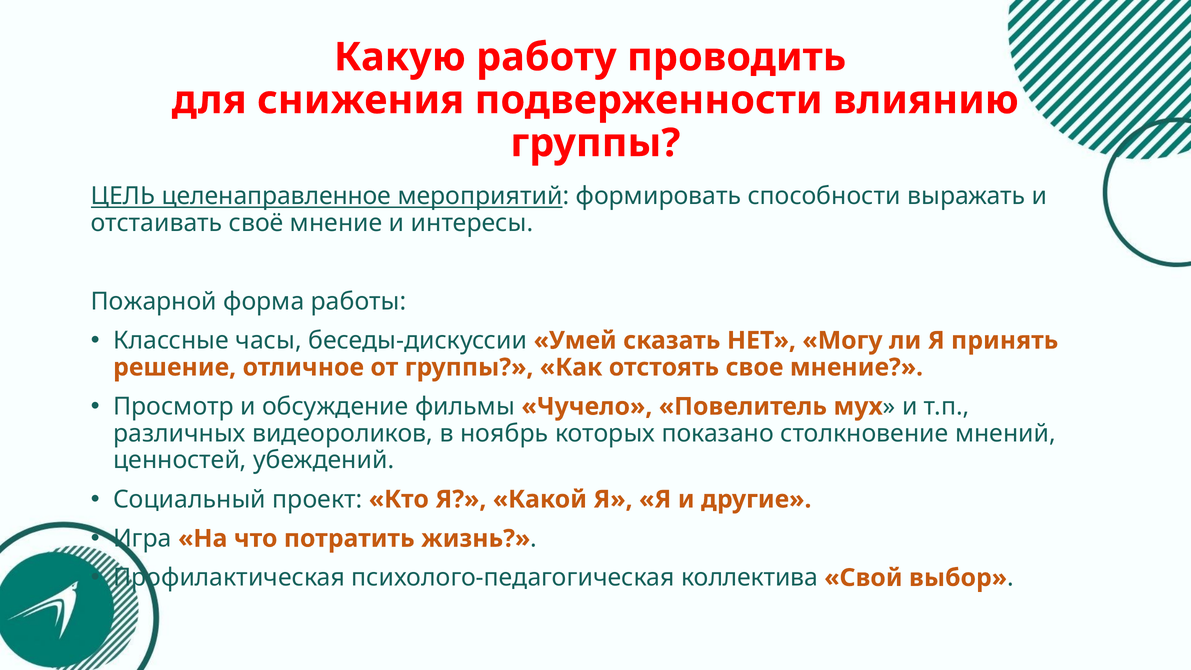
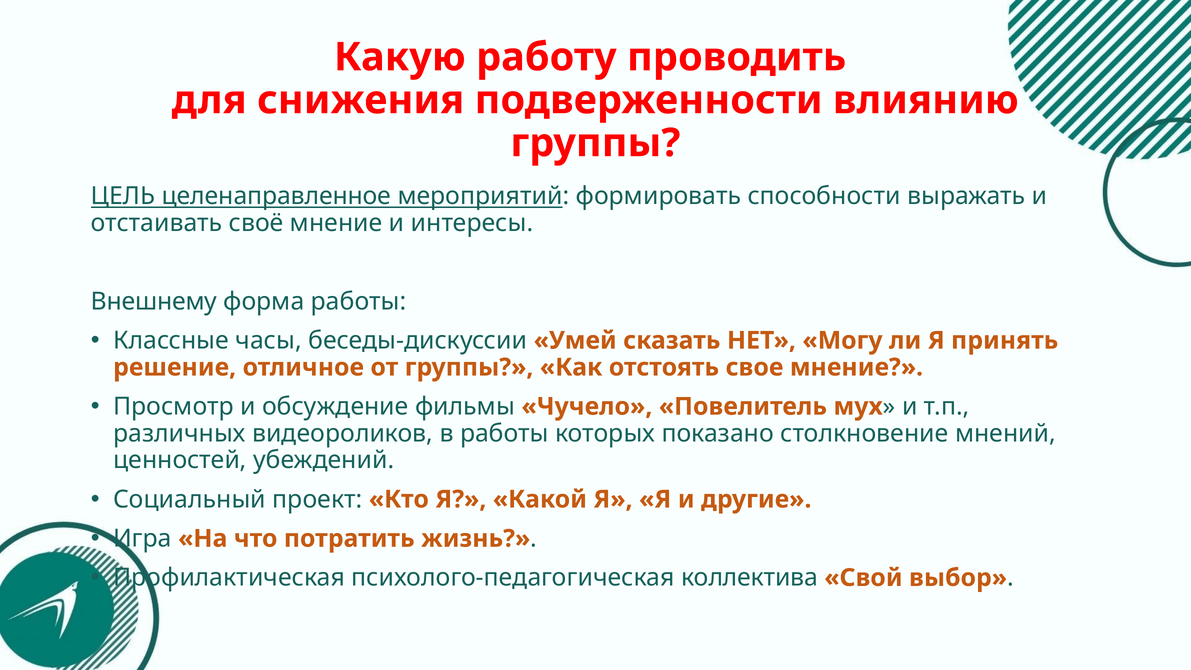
Пожарной: Пожарной -> Внешнему
в ноябрь: ноябрь -> работы
